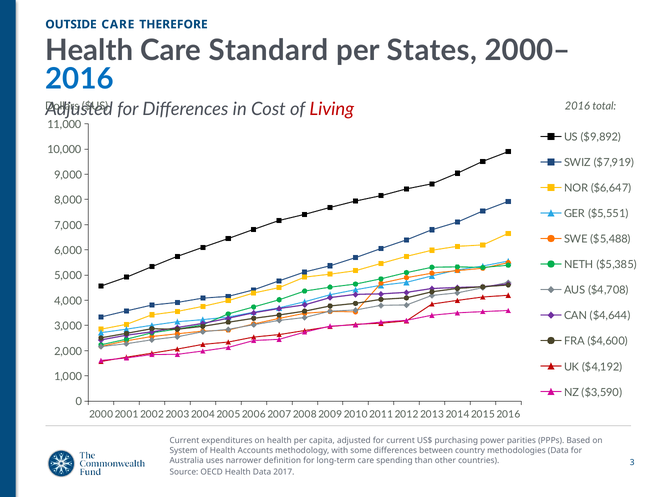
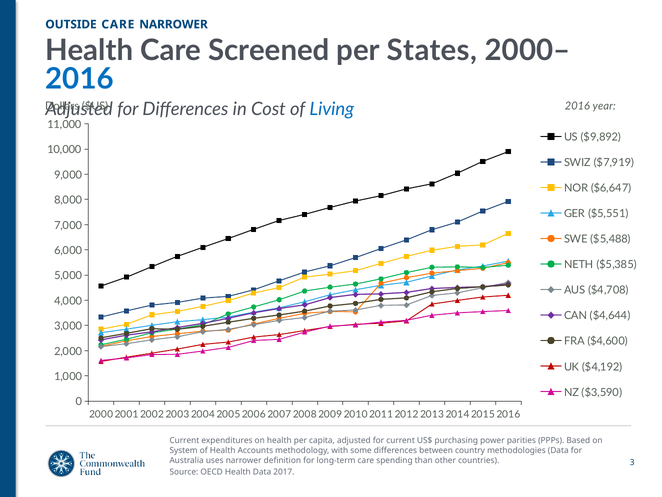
CARE THEREFORE: THEREFORE -> NARROWER
Standard: Standard -> Screened
total: total -> year
Living colour: red -> blue
